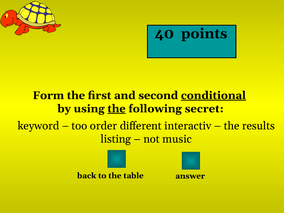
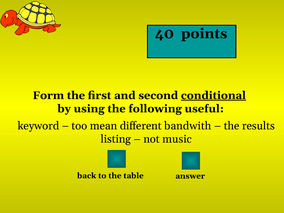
the at (117, 109) underline: present -> none
secret: secret -> useful
order: order -> mean
interactiv: interactiv -> bandwith
